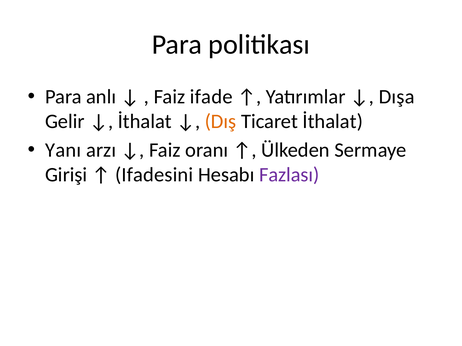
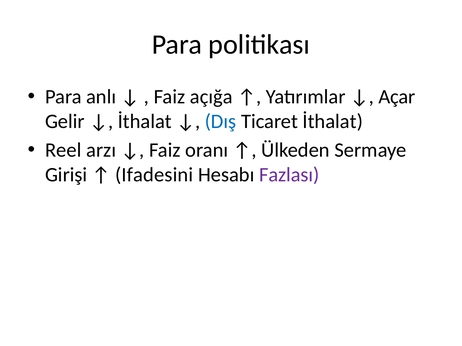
ifade: ifade -> açığa
Dışa: Dışa -> Açar
Dış colour: orange -> blue
Yanı: Yanı -> Reel
